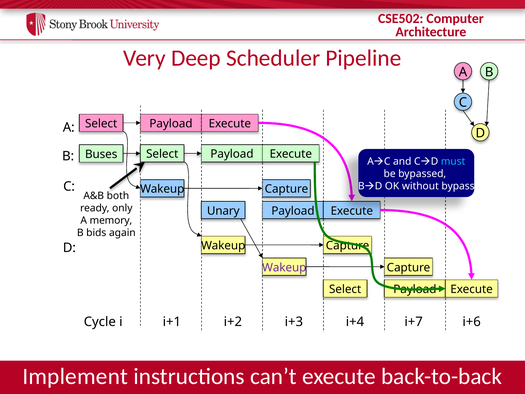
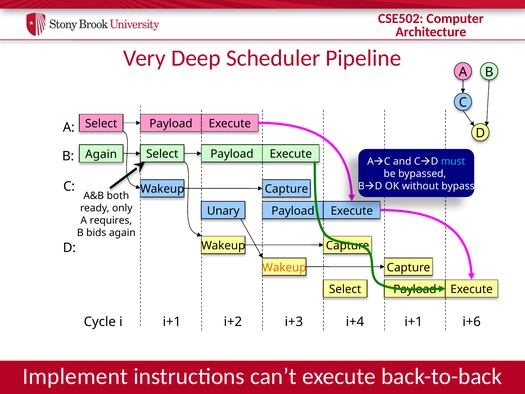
B Buses: Buses -> Again
memory: memory -> requires
Wakeup at (284, 267) colour: purple -> orange
i+4 i+7: i+7 -> i+1
